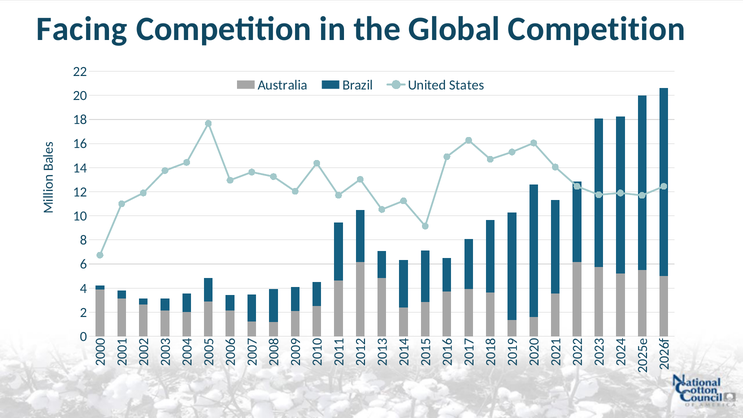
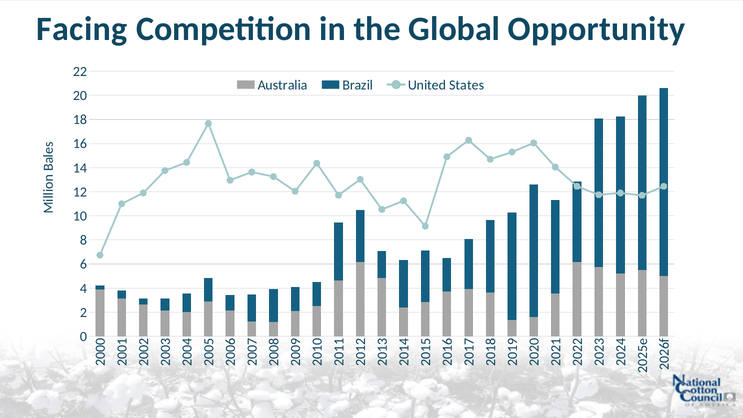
Global Competition: Competition -> Opportunity
